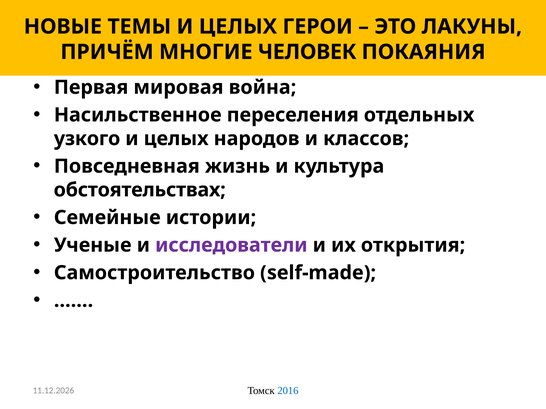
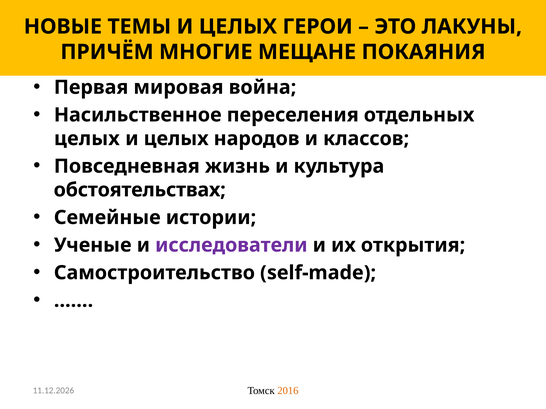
ЧЕЛОВЕК: ЧЕЛОВЕК -> МЕЩАНЕ
узкого at (87, 139): узкого -> целых
2016 colour: blue -> orange
